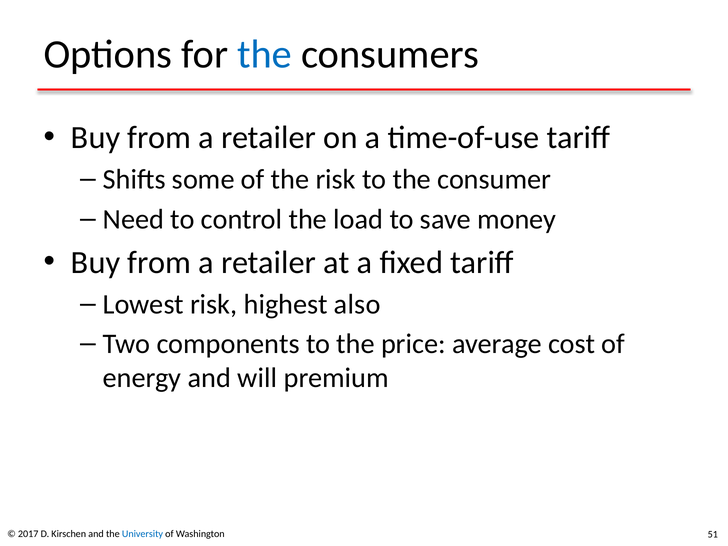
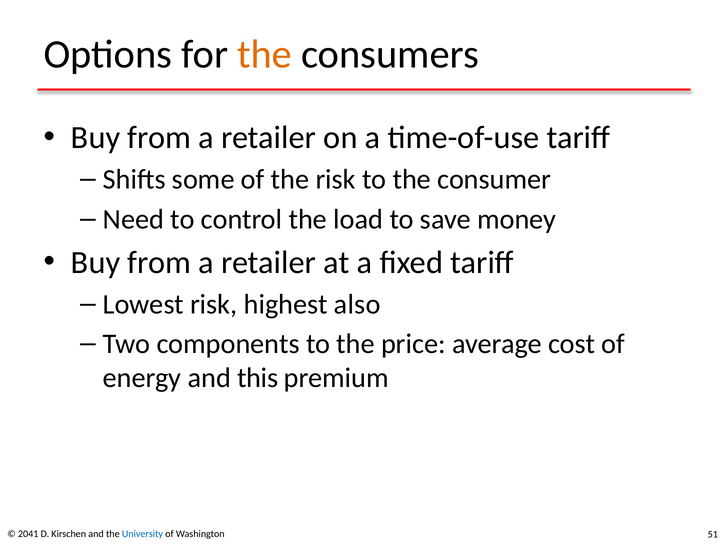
the at (265, 55) colour: blue -> orange
will: will -> this
2017: 2017 -> 2041
